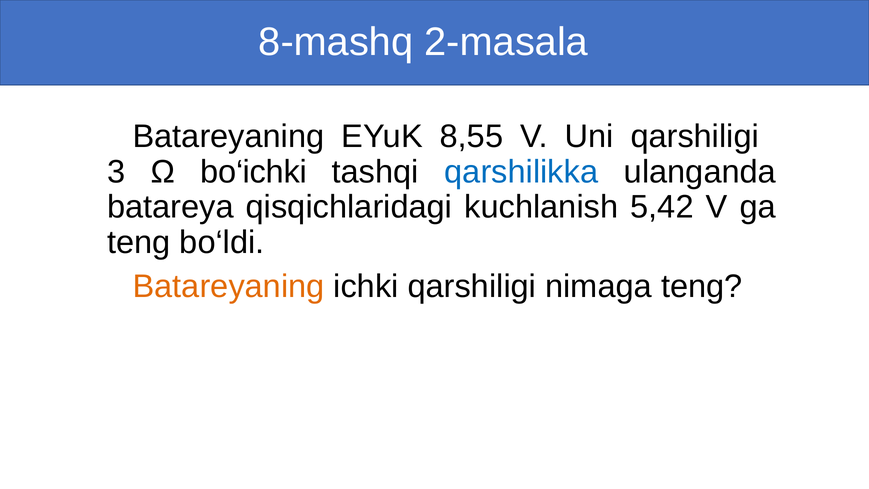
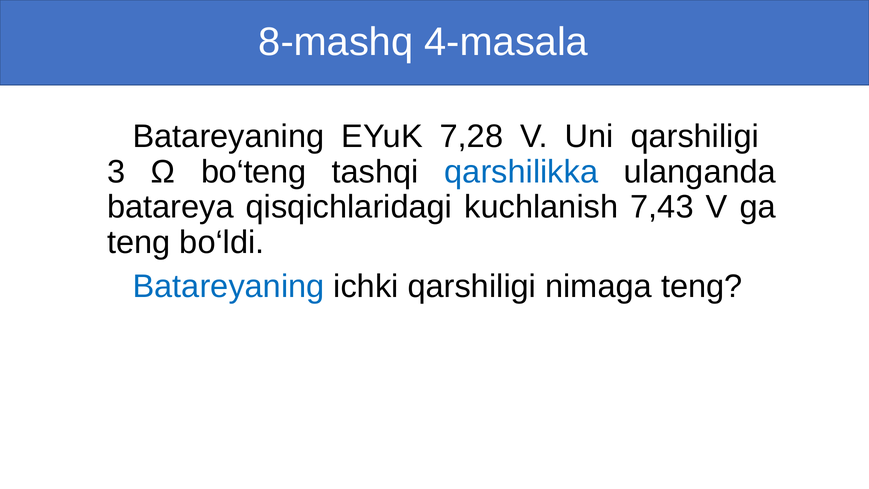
2-masala: 2-masala -> 4-masala
8,55: 8,55 -> 7,28
bo‘ichki: bo‘ichki -> bo‘teng
5,42: 5,42 -> 7,43
Batareyaning at (229, 287) colour: orange -> blue
